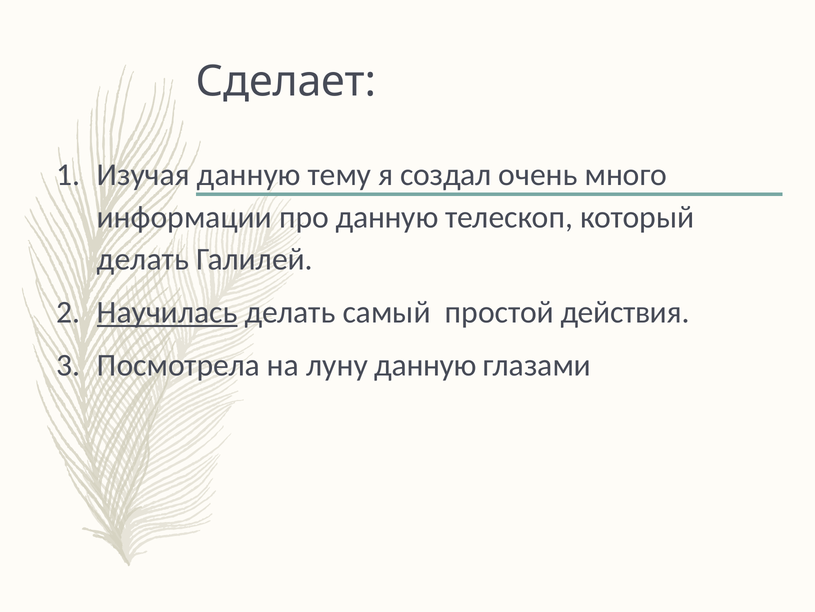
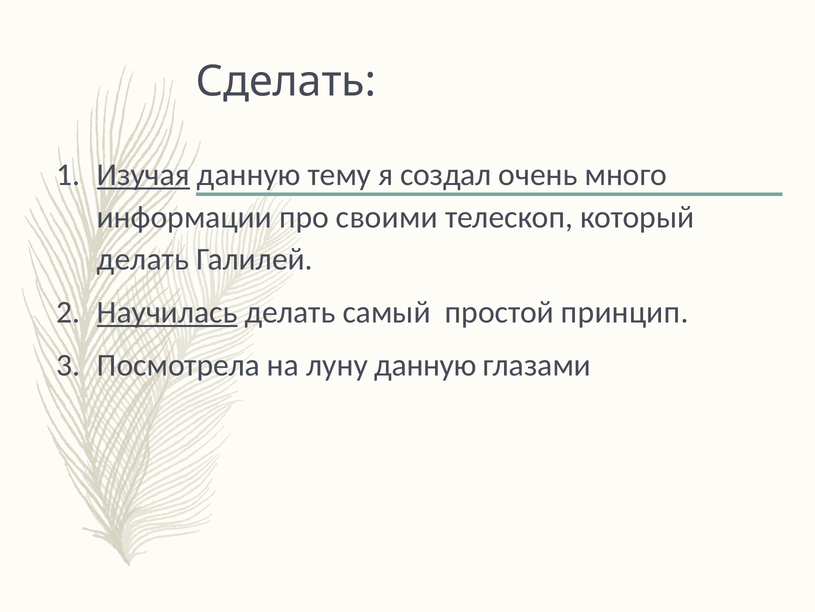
Сделает: Сделает -> Сделать
Изучая underline: none -> present
про данную: данную -> своими
действия: действия -> принцип
